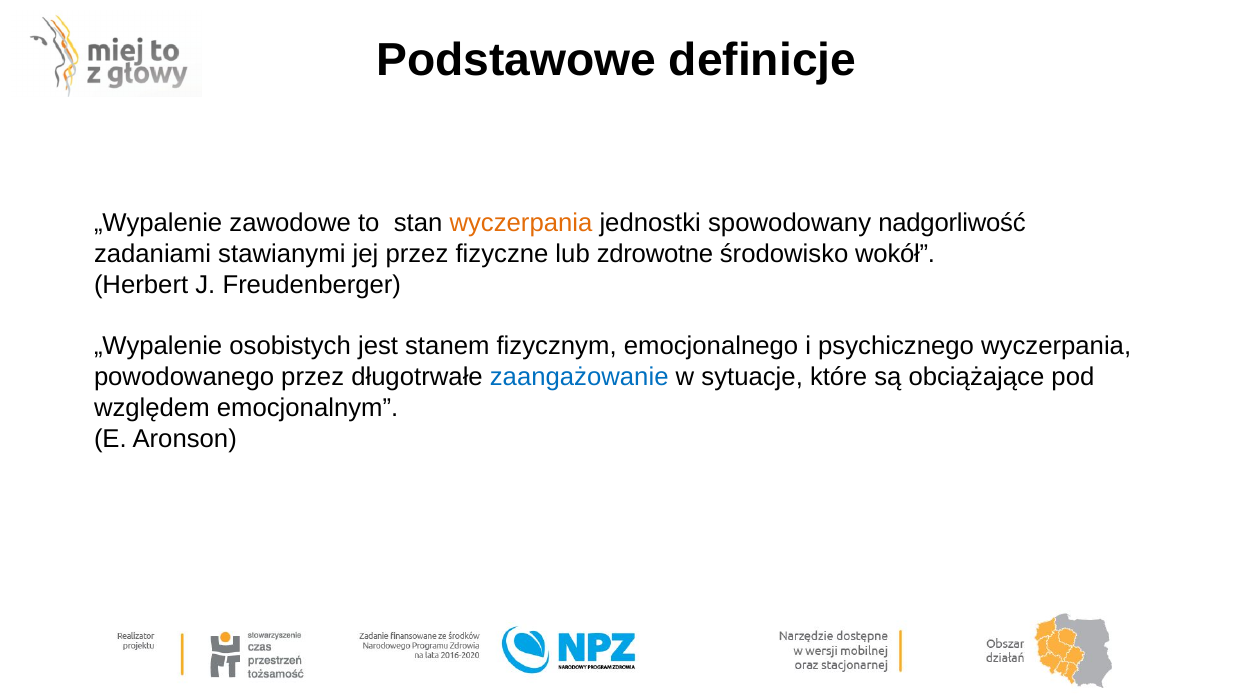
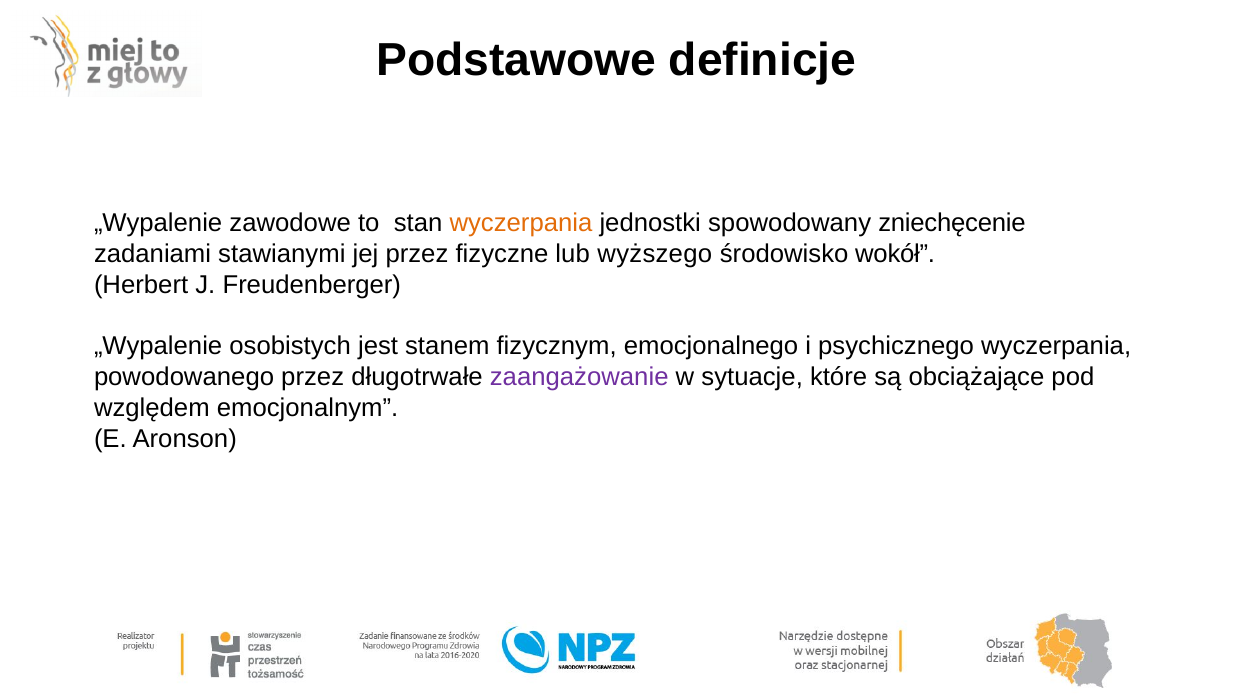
nadgorliwość: nadgorliwość -> zniechęcenie
zdrowotne: zdrowotne -> wyższego
zaangażowanie colour: blue -> purple
